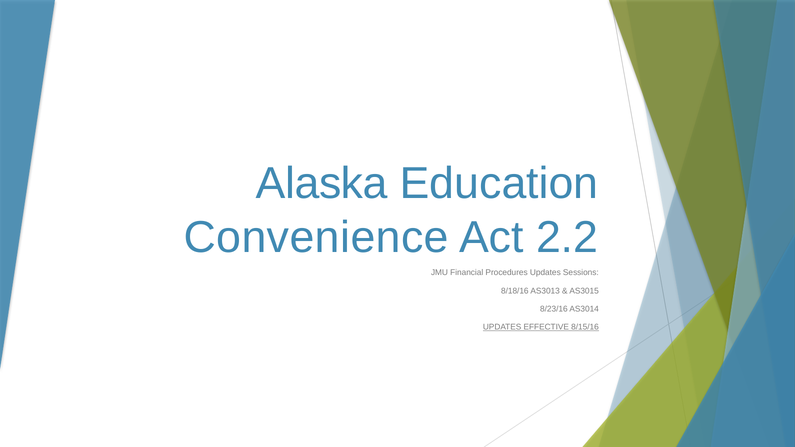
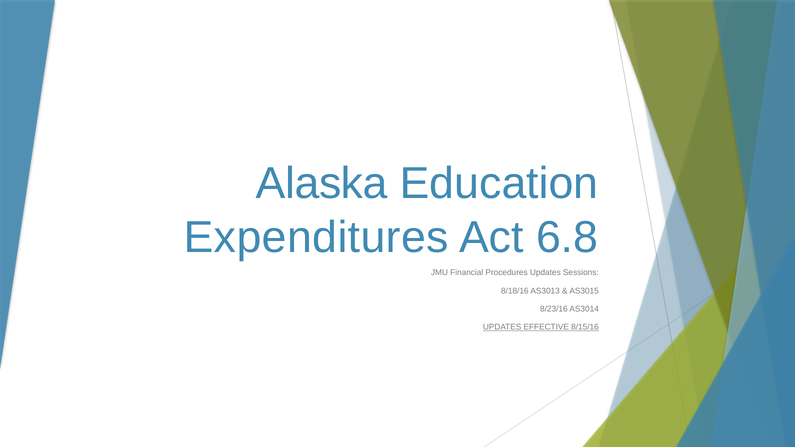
Convenience: Convenience -> Expenditures
2.2: 2.2 -> 6.8
